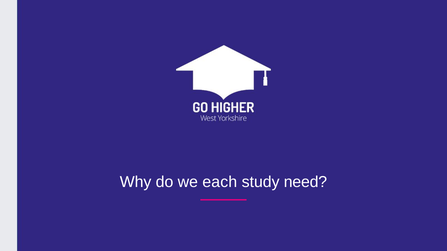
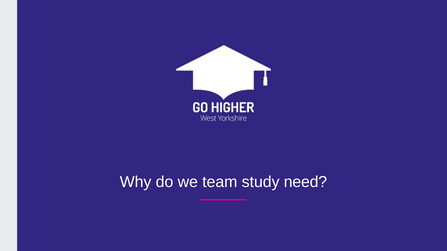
each: each -> team
